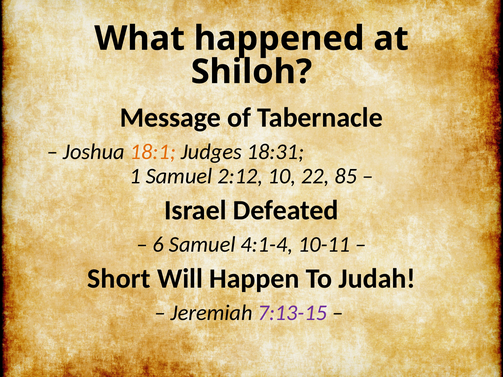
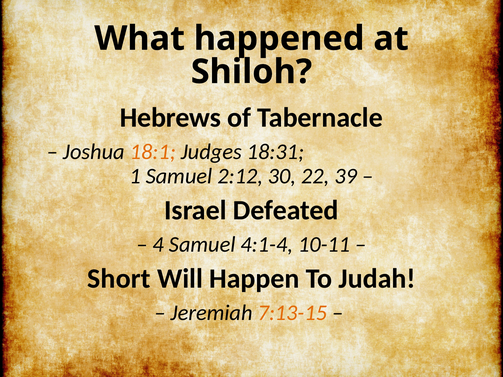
Message: Message -> Hebrews
10: 10 -> 30
85: 85 -> 39
6: 6 -> 4
7:13-15 colour: purple -> orange
